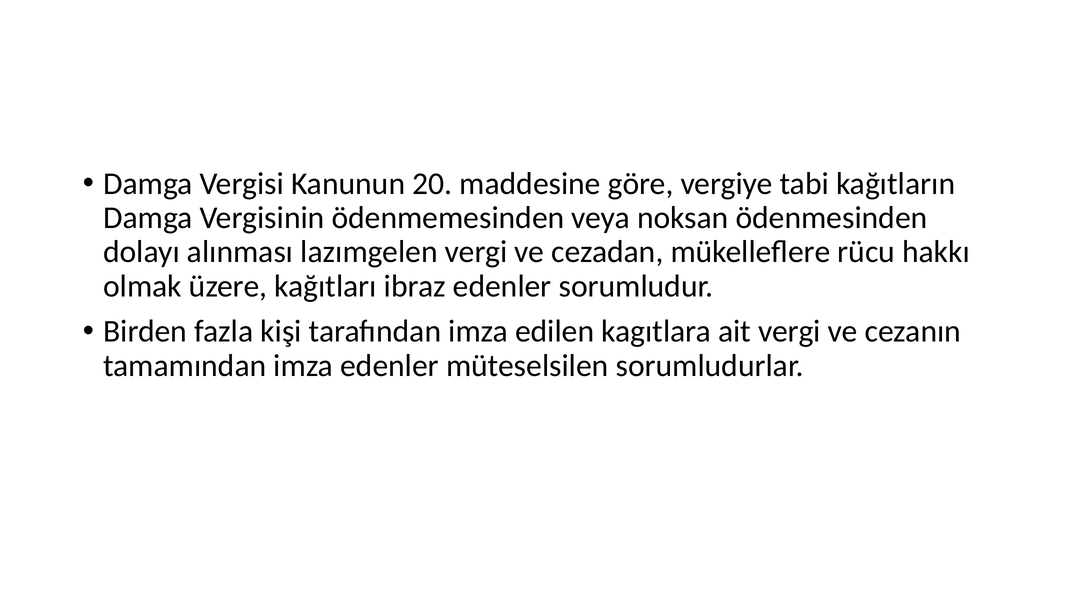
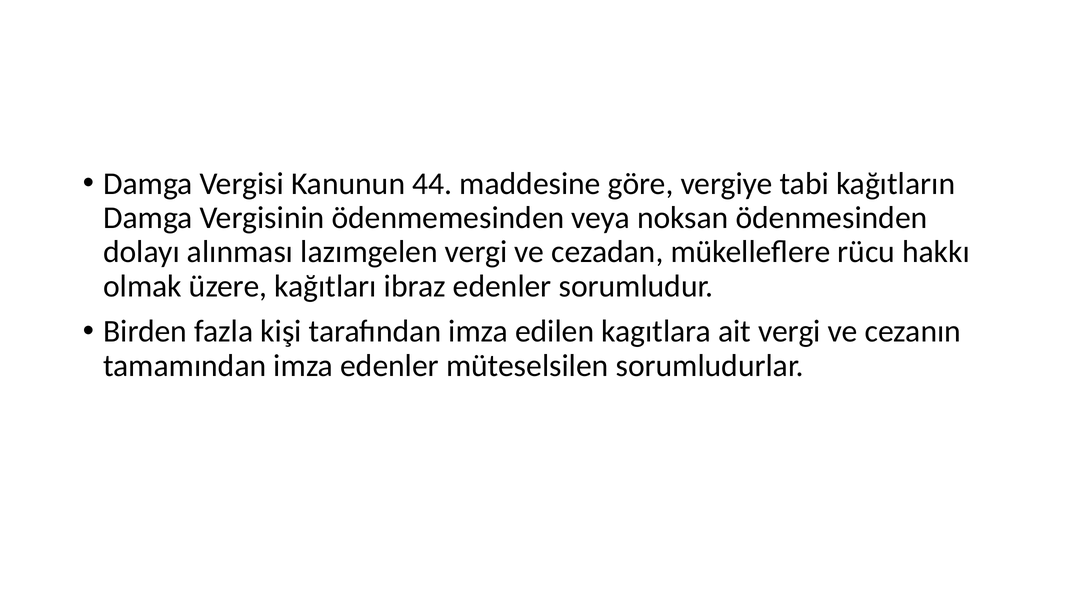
20: 20 -> 44
